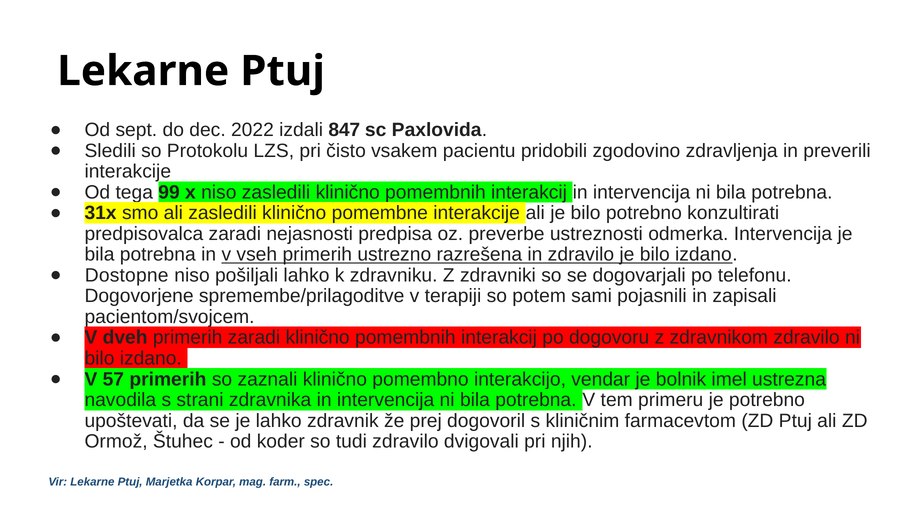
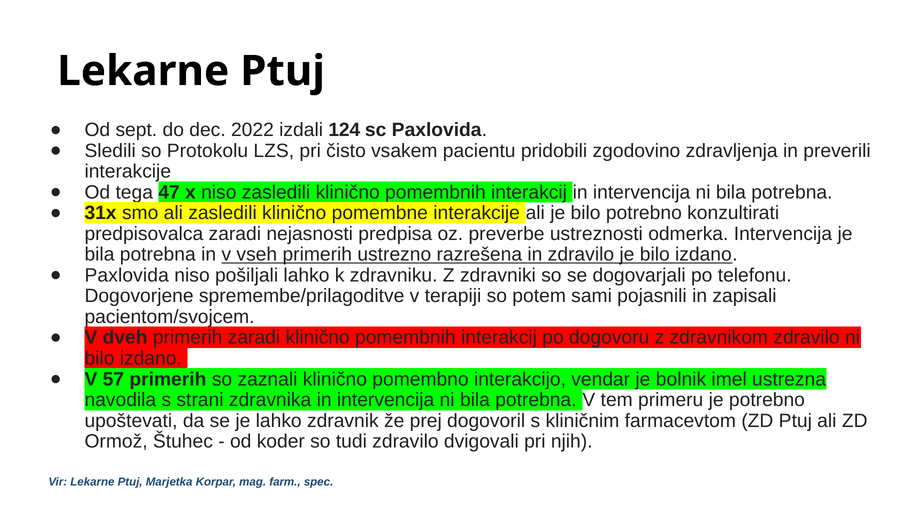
847: 847 -> 124
99: 99 -> 47
Dostopne at (127, 275): Dostopne -> Paxlovida
